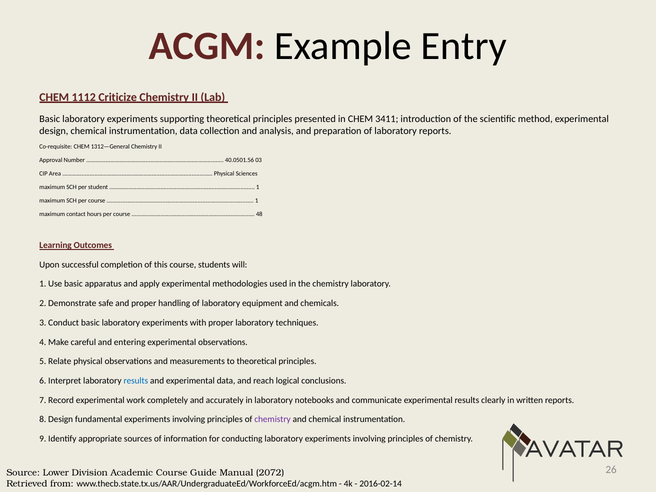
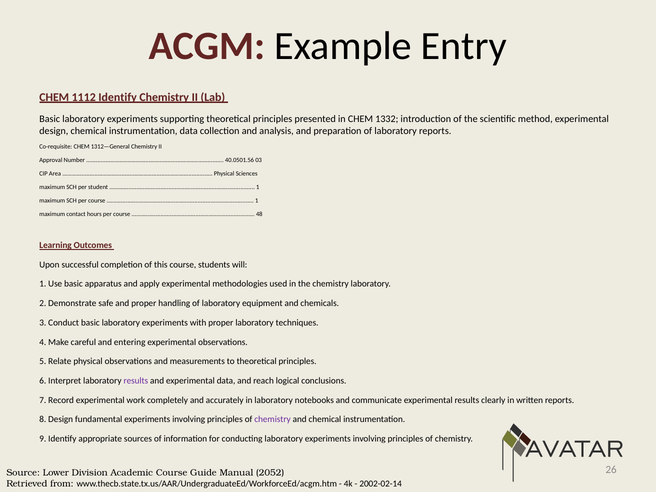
1112 Criticize: Criticize -> Identify
3411: 3411 -> 1332
results at (136, 381) colour: blue -> purple
2072: 2072 -> 2052
2016-02-14: 2016-02-14 -> 2002-02-14
